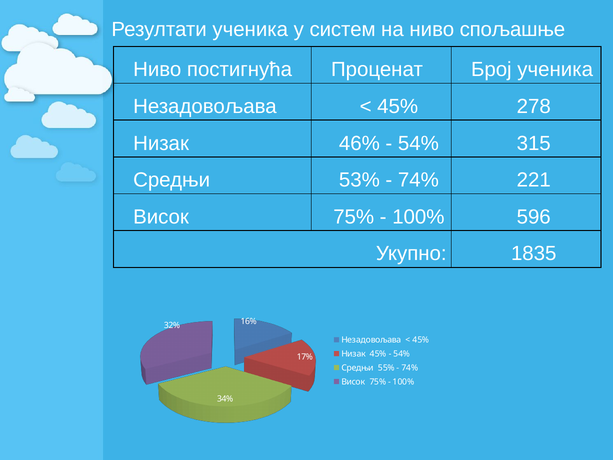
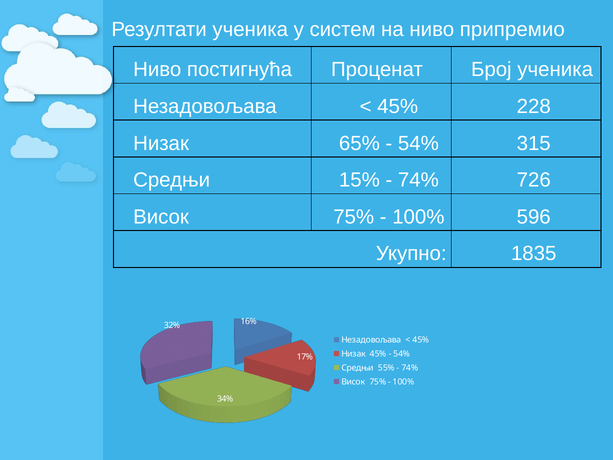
спољашње: спољашње -> припремио
278: 278 -> 228
46%: 46% -> 65%
53%: 53% -> 15%
221: 221 -> 726
